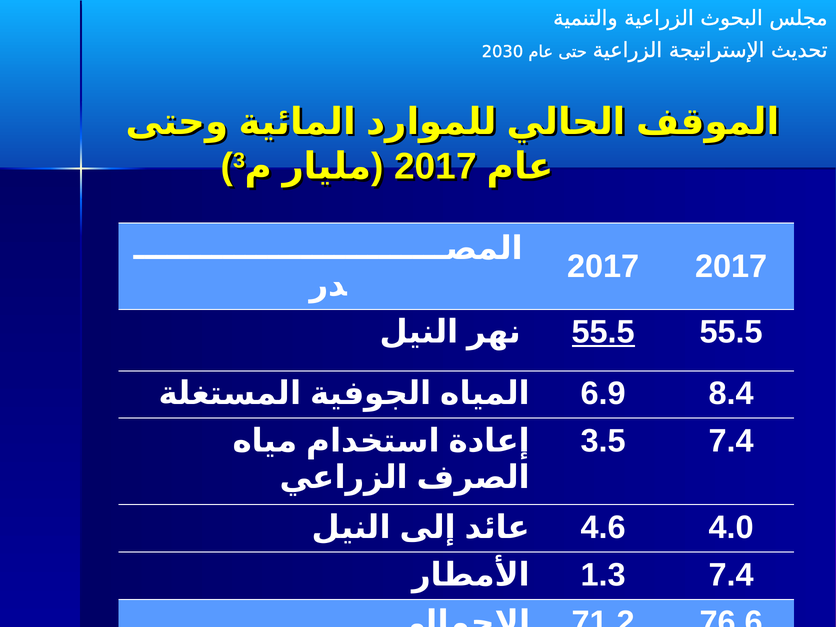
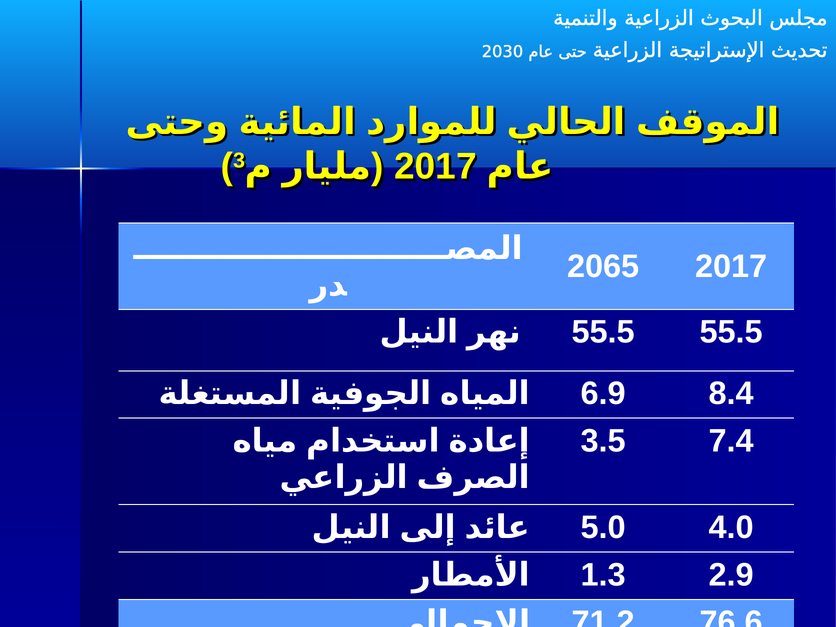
2017 at (603, 267): 2017 -> 2065
55.5 at (603, 332) underline: present -> none
4.6: 4.6 -> 5.0
1.3 7.4: 7.4 -> 2.9
